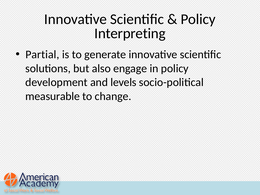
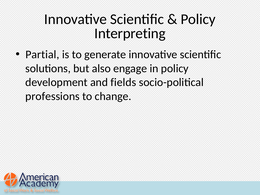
levels: levels -> fields
measurable: measurable -> professions
